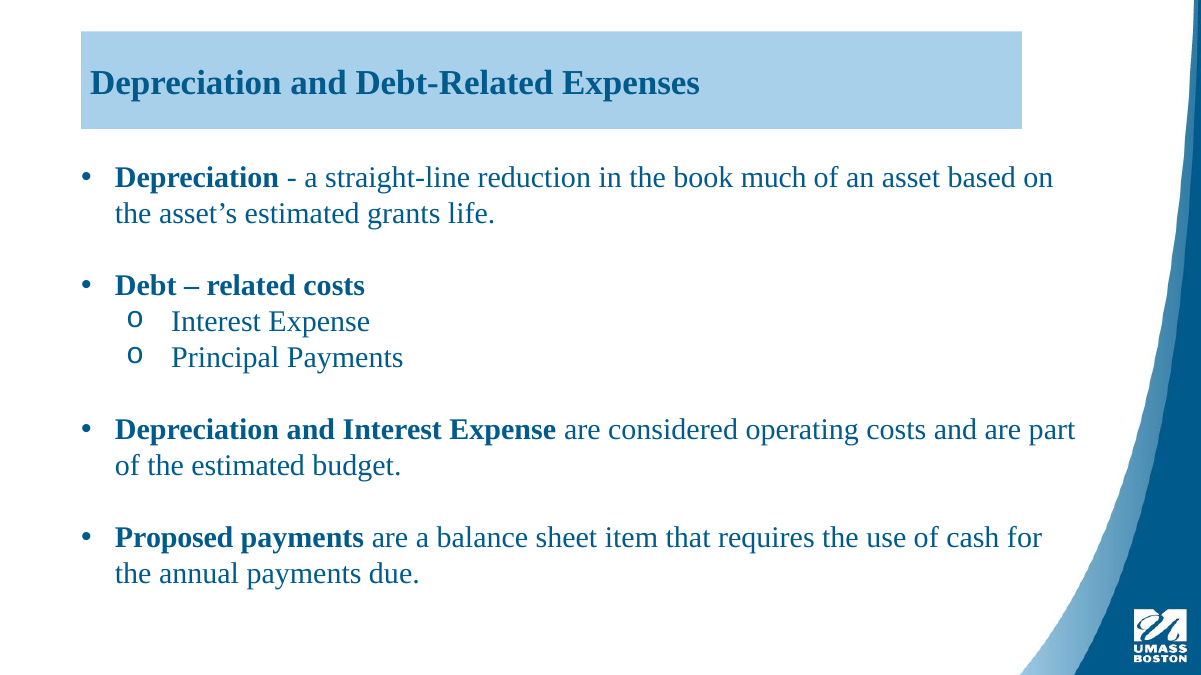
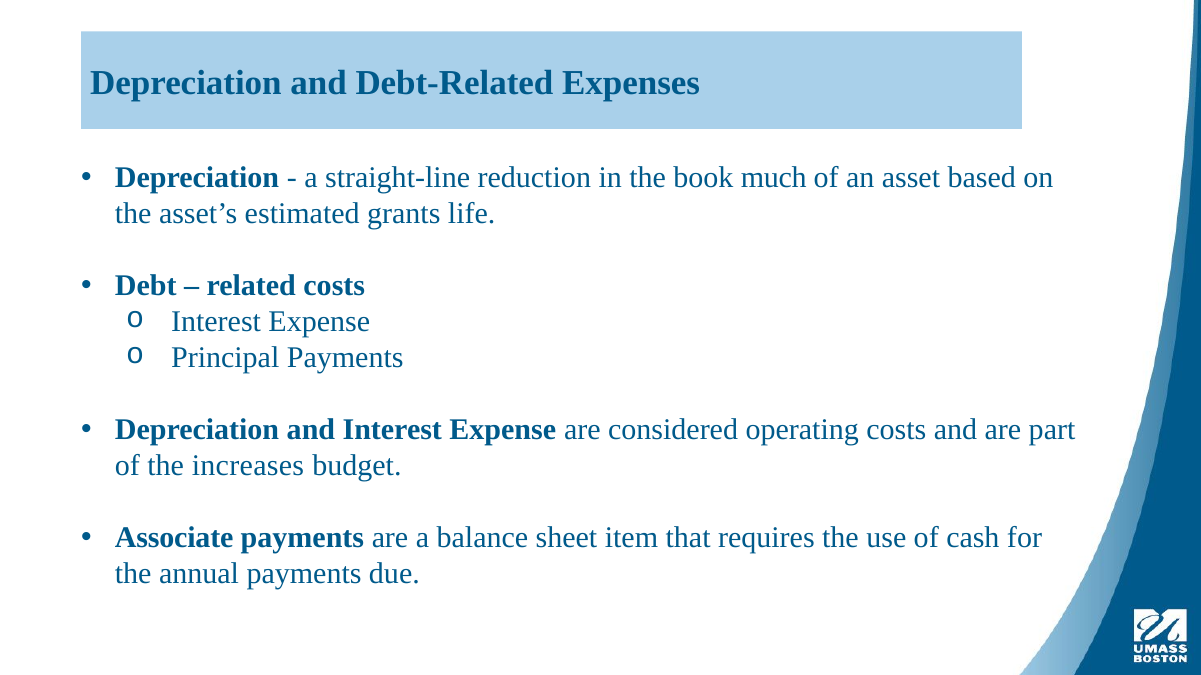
the estimated: estimated -> increases
Proposed: Proposed -> Associate
